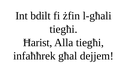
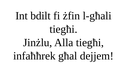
Ħarist: Ħarist -> Jinżlu
